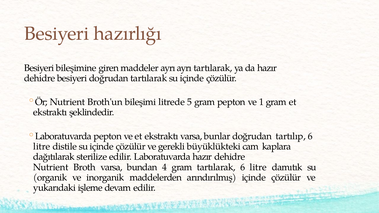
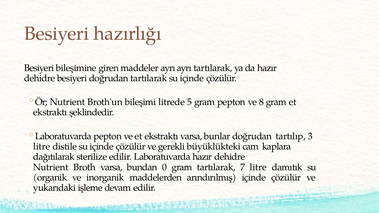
1: 1 -> 8
tartılıp 6: 6 -> 3
4: 4 -> 0
tartılarak 6: 6 -> 7
